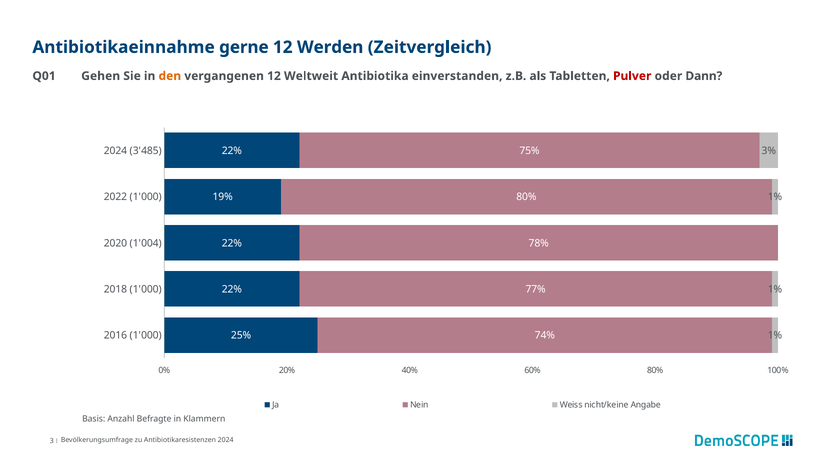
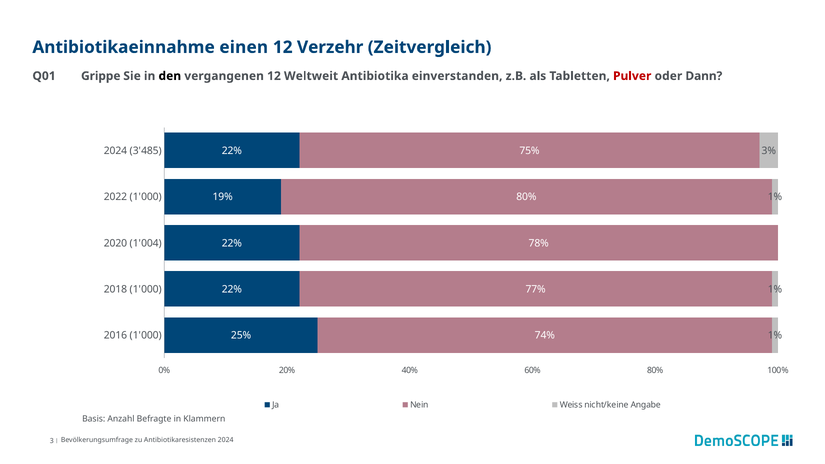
gerne: gerne -> einen
Werden: Werden -> Verzehr
Gehen: Gehen -> Grippe
den colour: orange -> black
